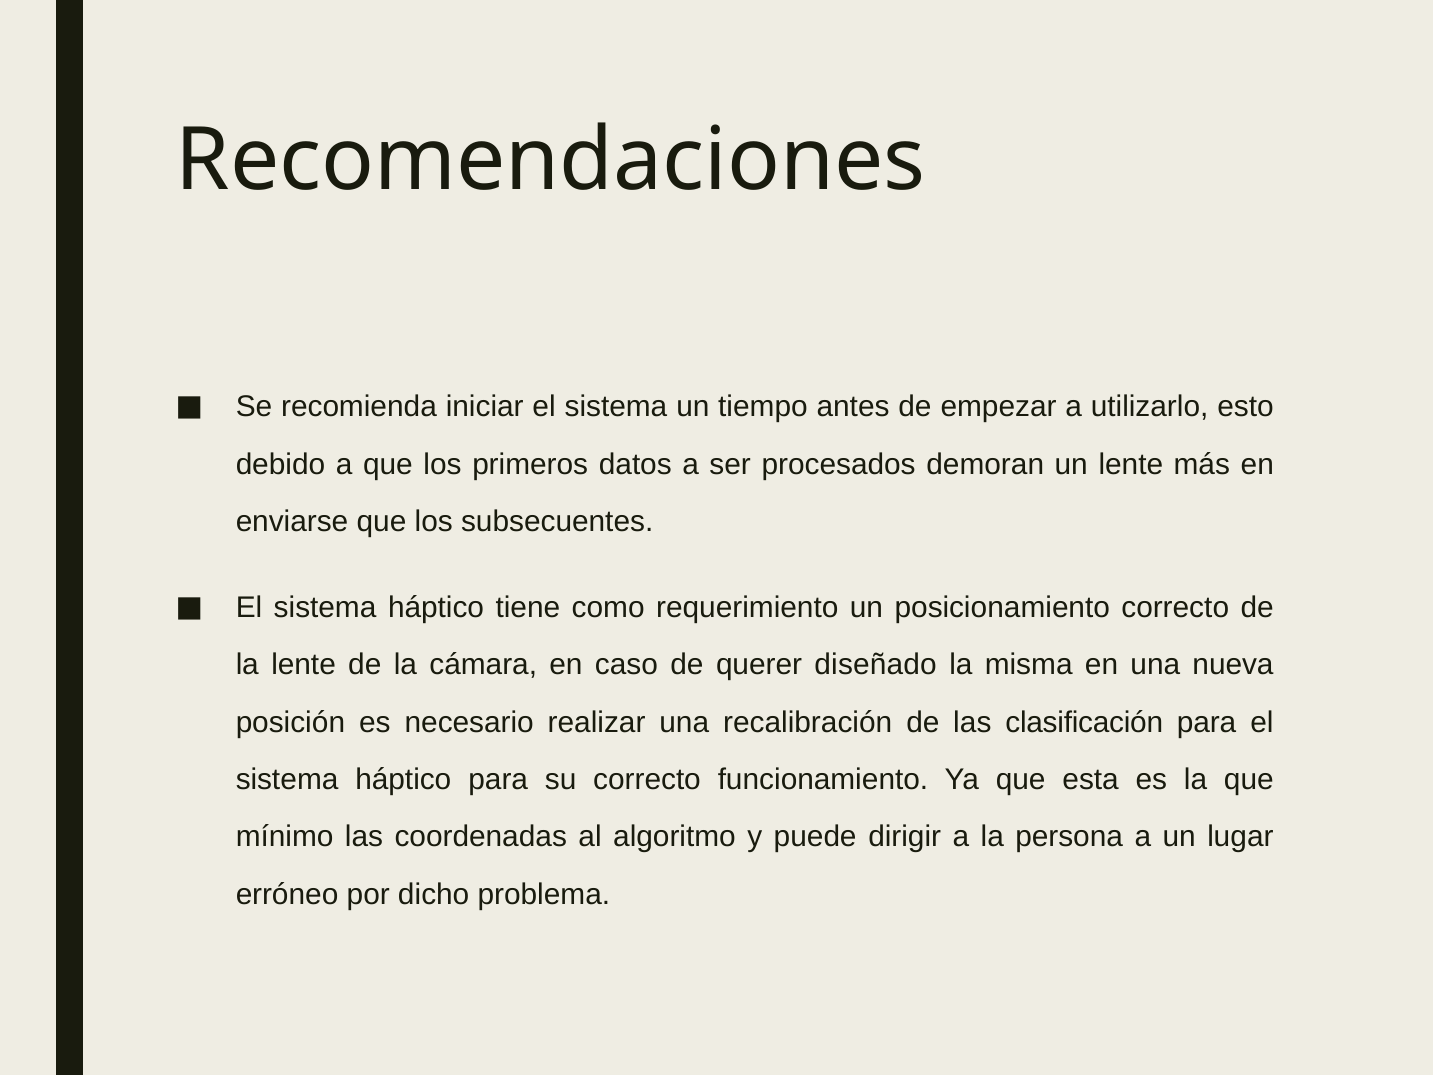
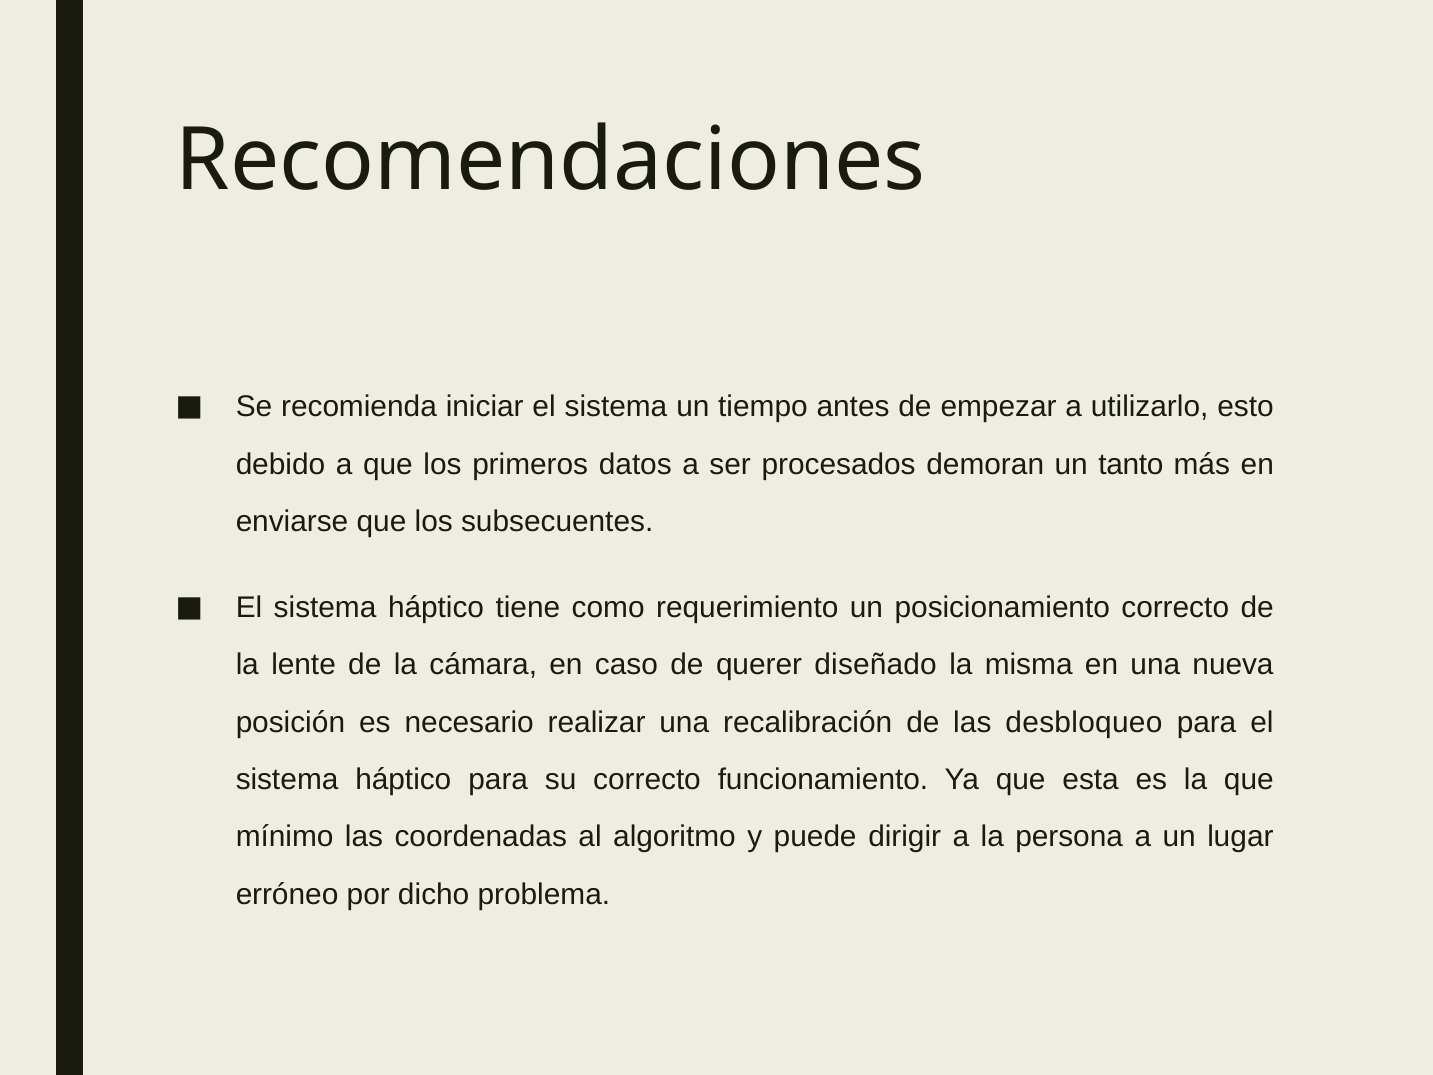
un lente: lente -> tanto
clasificación: clasificación -> desbloqueo
